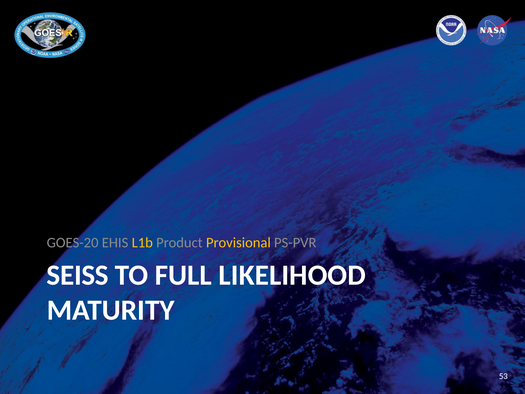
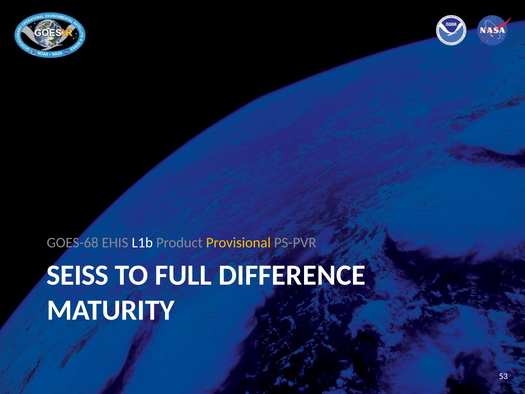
GOES-20: GOES-20 -> GOES-68
L1b colour: yellow -> white
LIKELIHOOD: LIKELIHOOD -> DIFFERENCE
